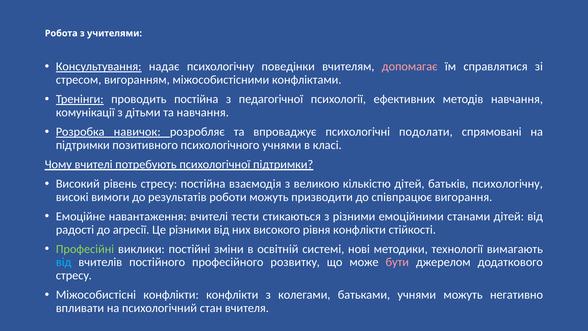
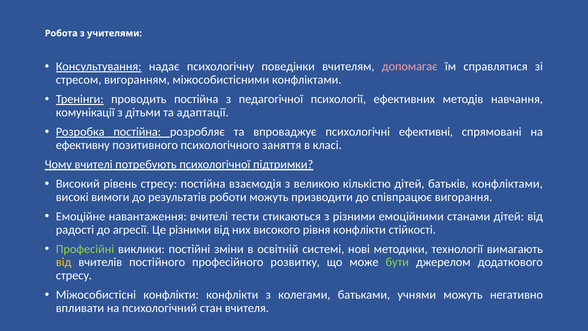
та навчання: навчання -> адаптації
Розробка навичок: навичок -> постійна
подолати: подолати -> ефективні
підтримки at (83, 145): підтримки -> ефективну
психологічного учнями: учнями -> заняття
батьків психологічну: психологічну -> конфліктами
від at (64, 262) colour: light blue -> yellow
бути colour: pink -> light green
